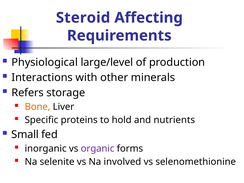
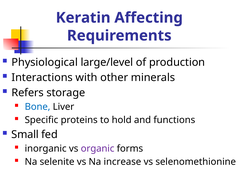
Steroid: Steroid -> Keratin
Bone colour: orange -> blue
nutrients: nutrients -> functions
involved: involved -> increase
